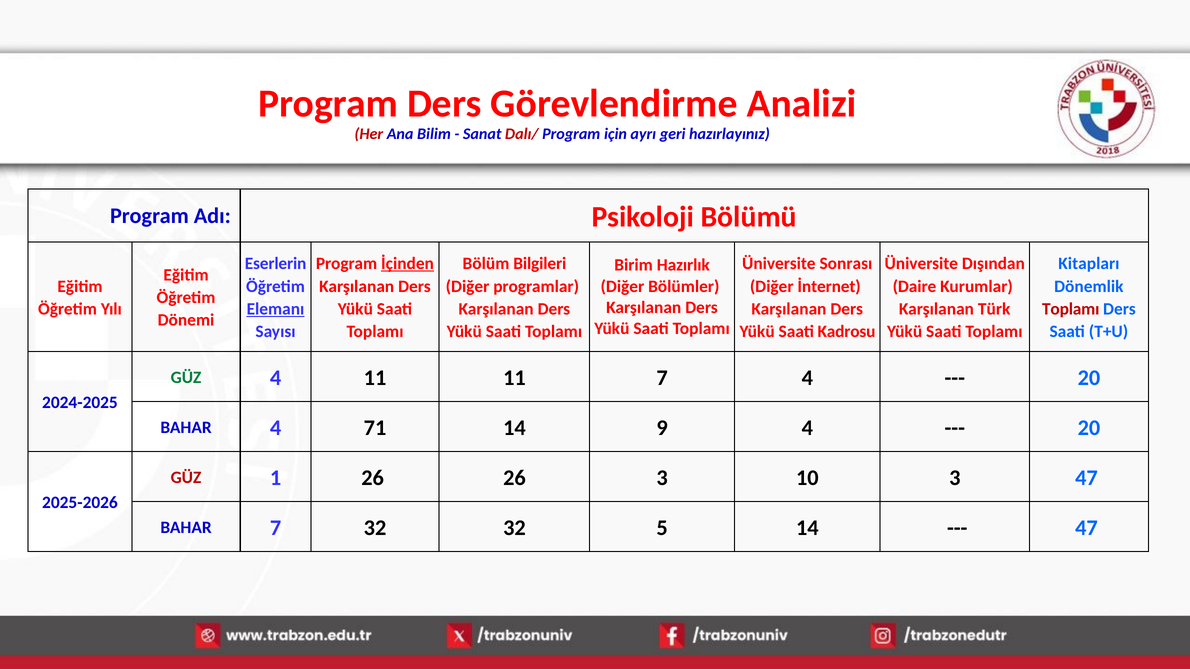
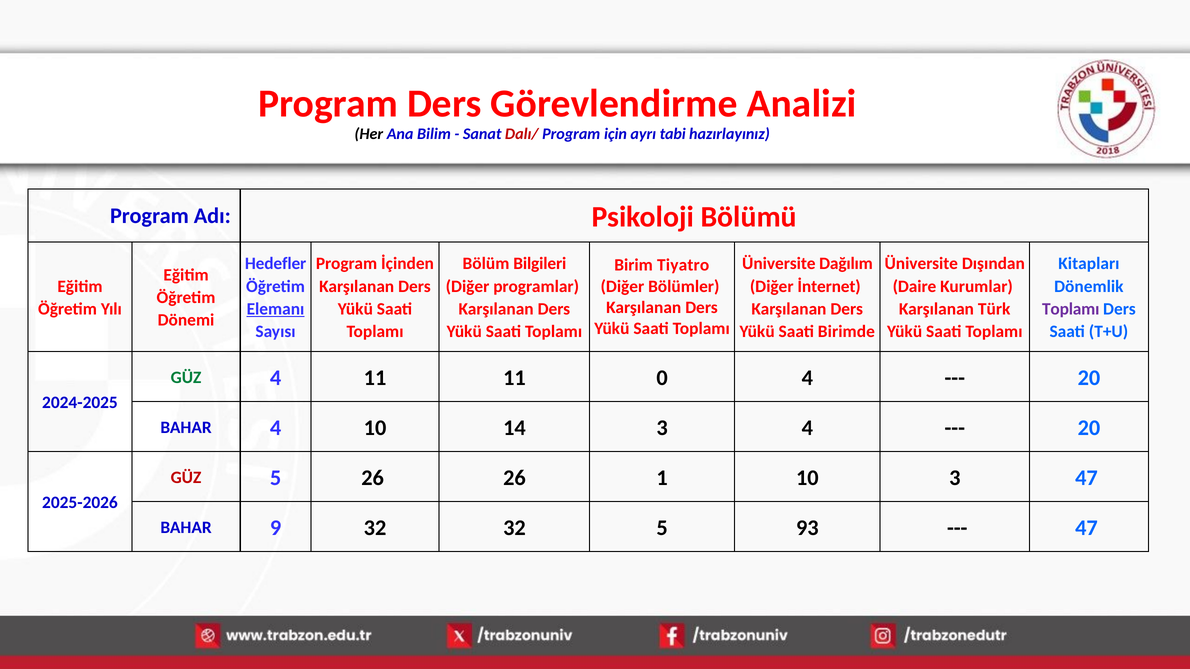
Her colour: red -> black
geri: geri -> tabi
Eserlerin: Eserlerin -> Hedefler
İçinden underline: present -> none
Sonrası: Sonrası -> Dağılım
Hazırlık: Hazırlık -> Tiyatro
Toplamı at (1071, 309) colour: red -> purple
Kadrosu: Kadrosu -> Birimde
11 7: 7 -> 0
4 71: 71 -> 10
14 9: 9 -> 3
GÜZ 1: 1 -> 5
26 3: 3 -> 1
BAHAR 7: 7 -> 9
5 14: 14 -> 93
